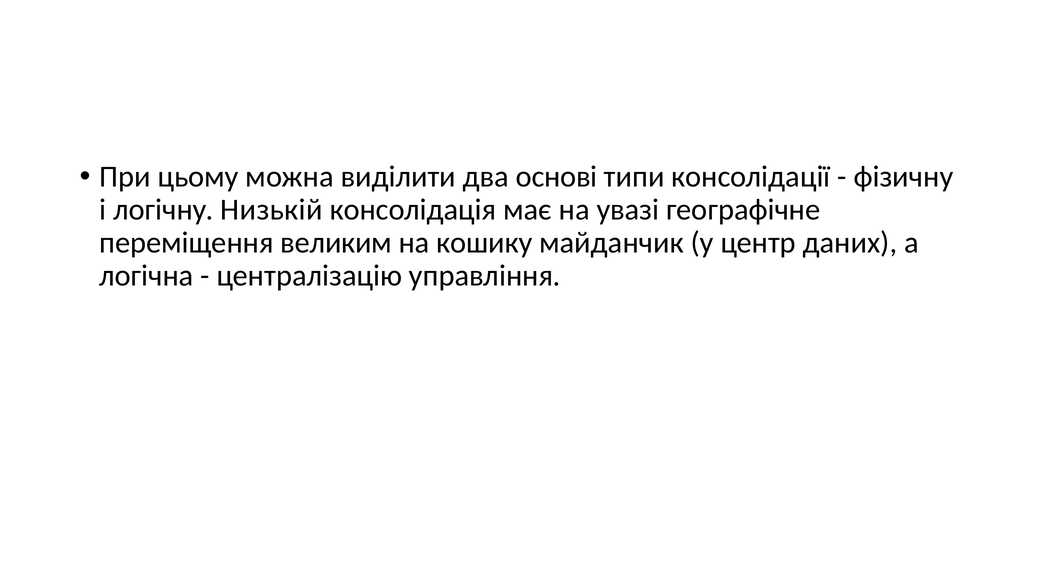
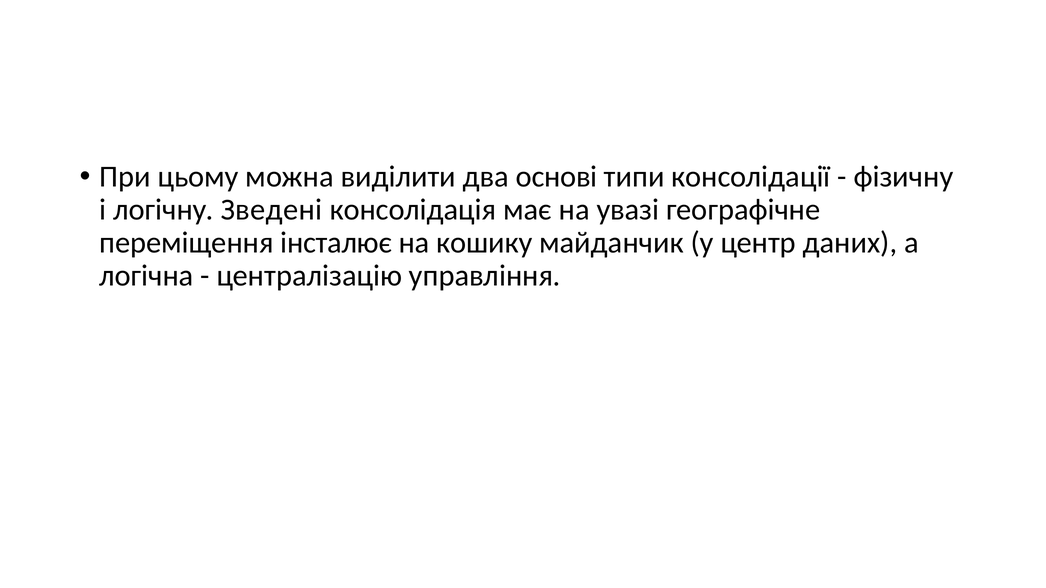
Низькій: Низькій -> Зведені
великим: великим -> інсталює
